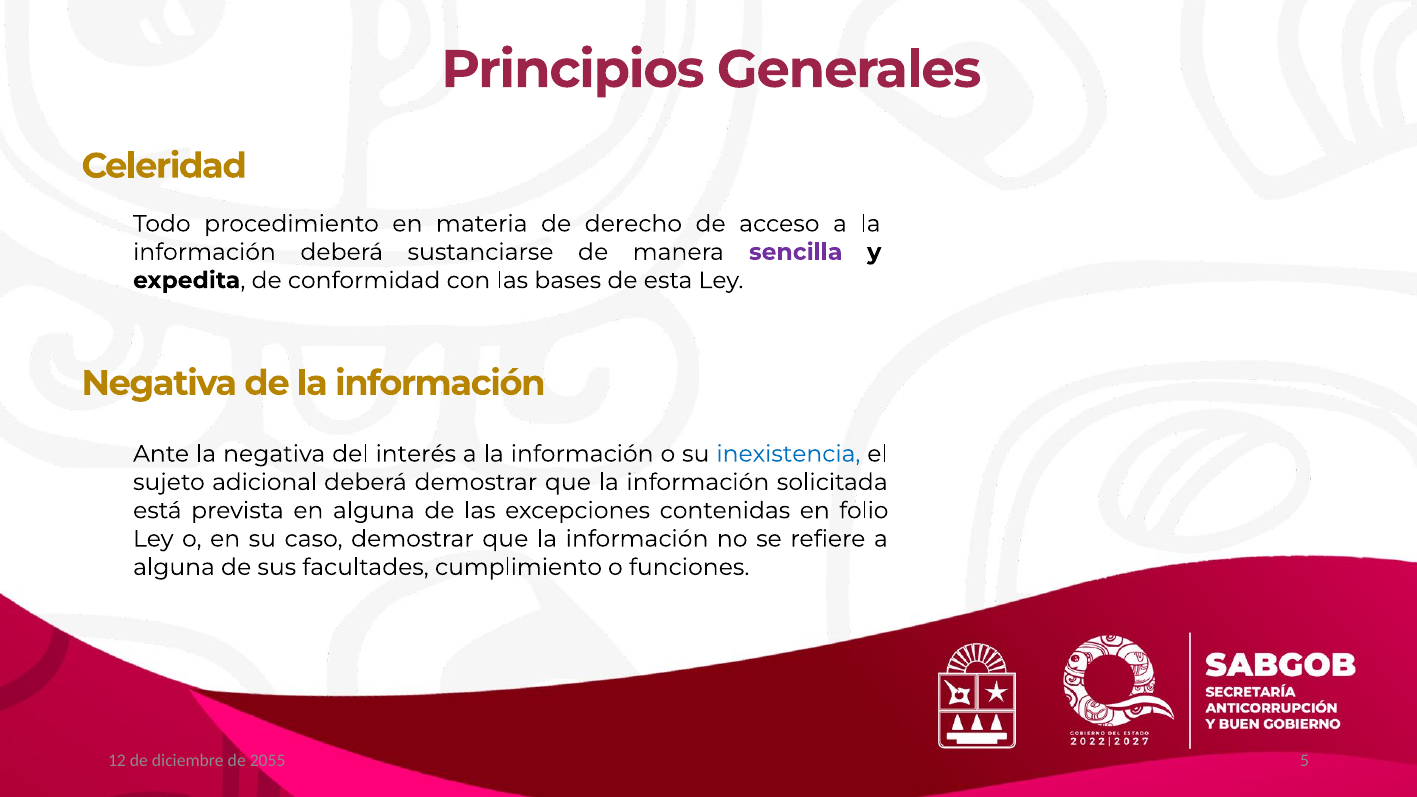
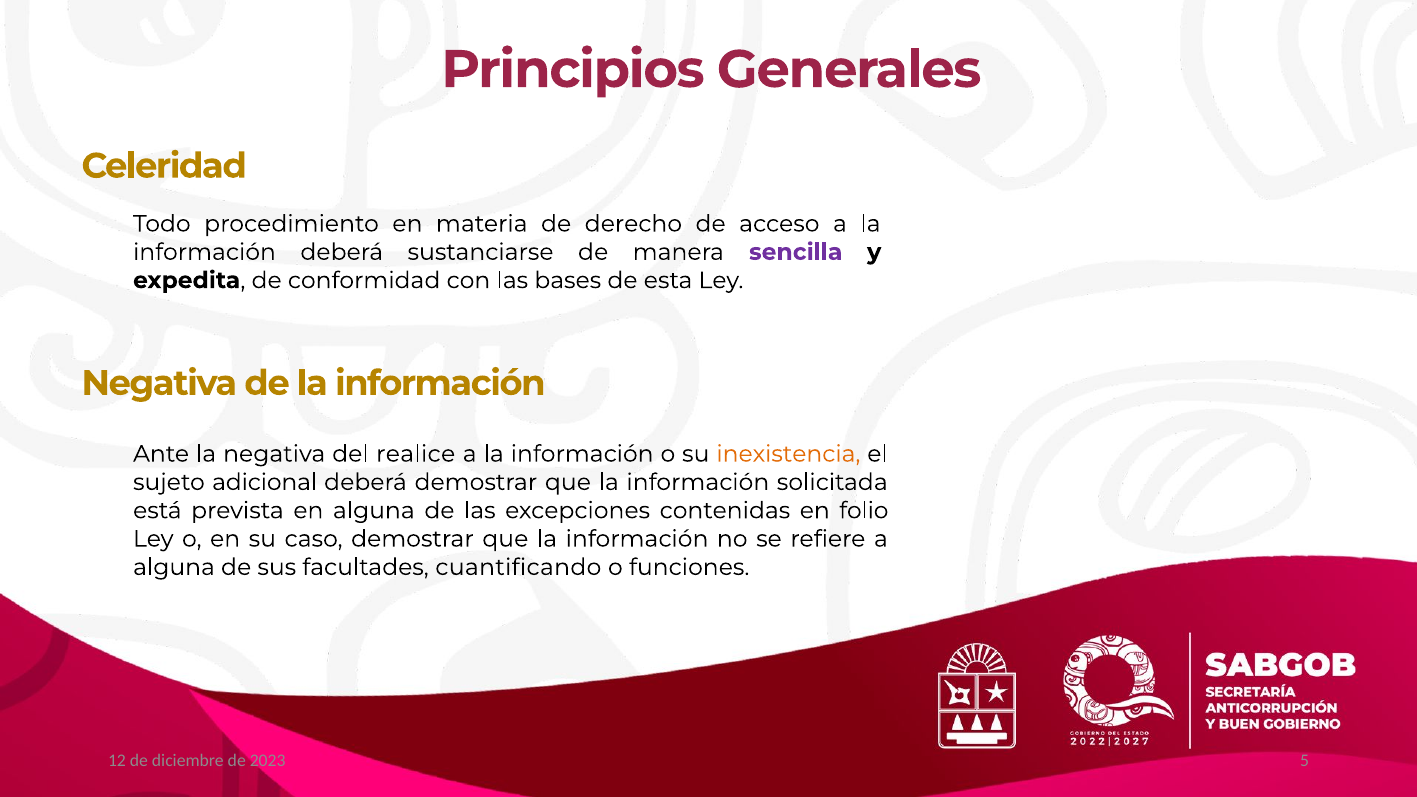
interés: interés -> realice
inexistencia colour: blue -> orange
cumplimiento: cumplimiento -> cuantificando
2055: 2055 -> 2023
